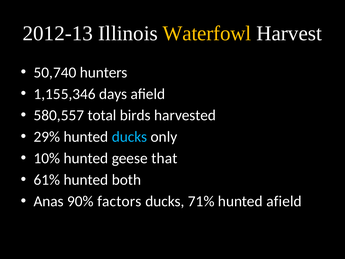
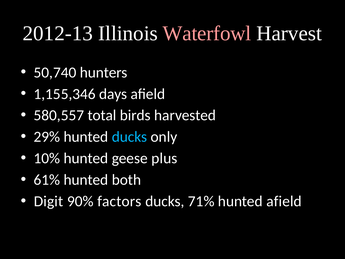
Waterfowl colour: yellow -> pink
that: that -> plus
Anas: Anas -> Digit
